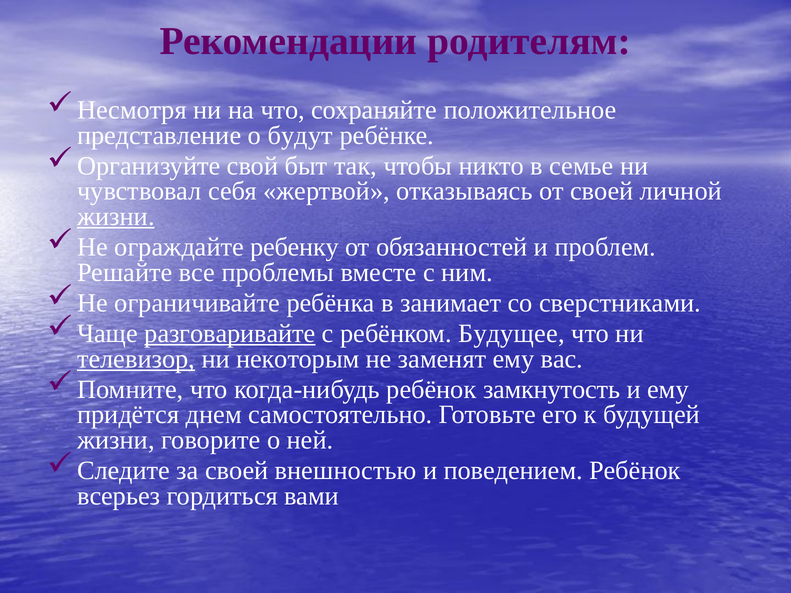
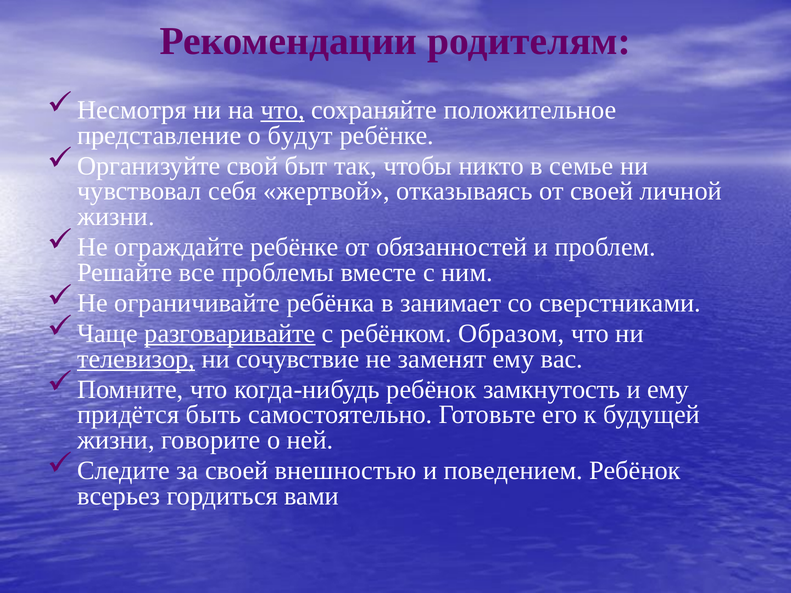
что at (283, 110) underline: none -> present
жизни at (116, 217) underline: present -> none
ограждайте ребенку: ребенку -> ребёнке
Будущее: Будущее -> Образом
некоторым: некоторым -> сочувствие
днем: днем -> быть
